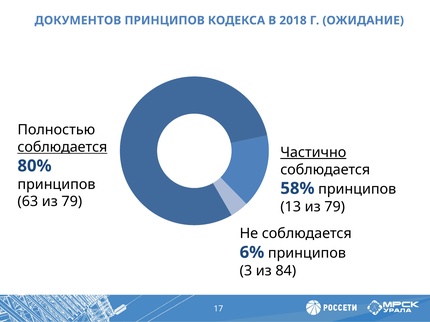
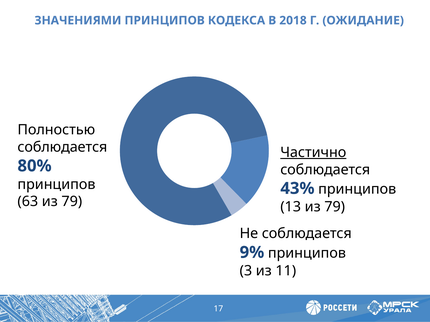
ДОКУМЕНТОВ: ДОКУМЕНТОВ -> ЗНАЧЕНИЯМИ
соблюдается at (62, 147) underline: present -> none
58%: 58% -> 43%
6%: 6% -> 9%
84: 84 -> 11
